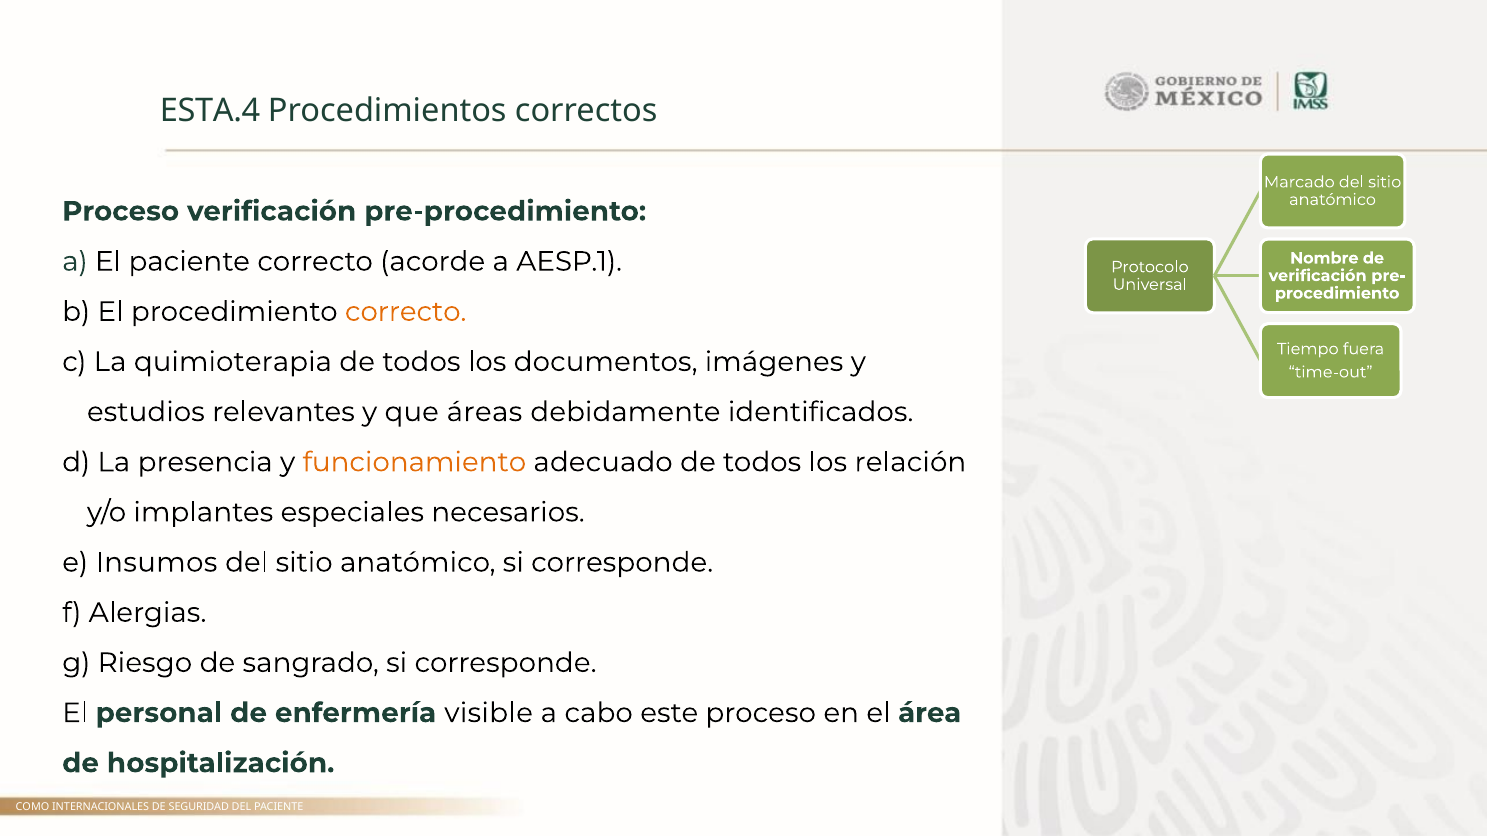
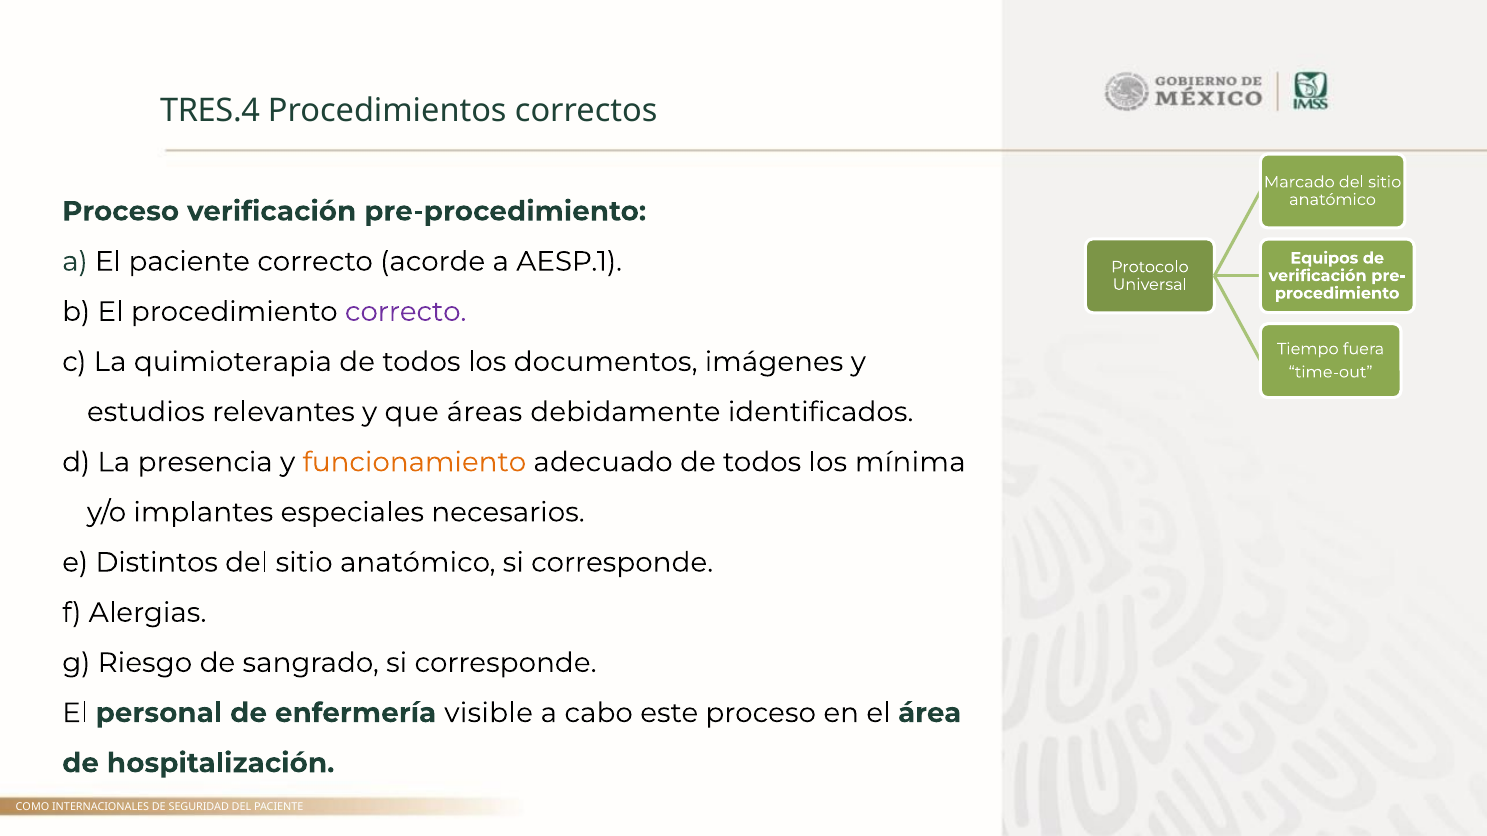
ESTA.4: ESTA.4 -> TRES.4
Nombre: Nombre -> Equipos
correcto at (406, 312) colour: orange -> purple
relación: relación -> mínima
Insumos: Insumos -> Distintos
